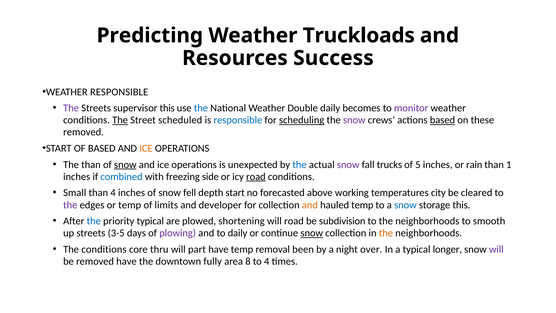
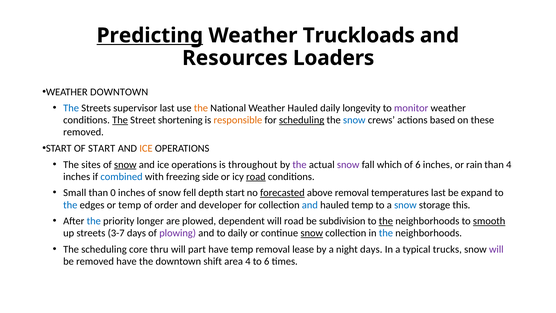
Predicting underline: none -> present
Success: Success -> Loaders
WEATHER RESPONSIBLE: RESPONSIBLE -> DOWNTOWN
The at (71, 108) colour: purple -> blue
supervisor this: this -> last
the at (201, 108) colour: blue -> orange
Weather Double: Double -> Hauled
becomes: becomes -> longevity
scheduled: scheduled -> shortening
responsible at (238, 120) colour: blue -> orange
snow at (354, 120) colour: purple -> blue
based at (442, 120) underline: present -> none
OF BASED: BASED -> START
The than: than -> sites
unexpected: unexpected -> throughout
the at (299, 164) colour: blue -> purple
trucks: trucks -> which
of 5: 5 -> 6
than 1: 1 -> 4
than 4: 4 -> 0
forecasted underline: none -> present
above working: working -> removal
temperatures city: city -> last
cleared: cleared -> expand
the at (70, 205) colour: purple -> blue
limits: limits -> order
and at (310, 205) colour: orange -> blue
priority typical: typical -> longer
shortening: shortening -> dependent
the at (386, 221) underline: none -> present
smooth underline: none -> present
3-5: 3-5 -> 3-7
the at (386, 233) colour: orange -> blue
The conditions: conditions -> scheduling
been: been -> lease
night over: over -> days
longer: longer -> trucks
fully: fully -> shift
area 8: 8 -> 4
to 4: 4 -> 6
